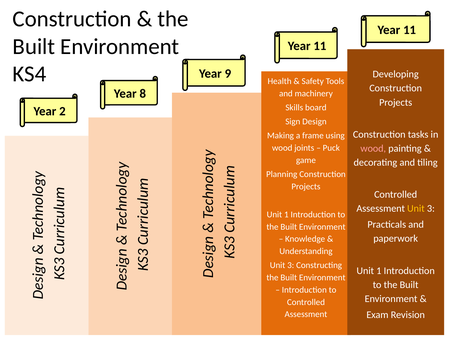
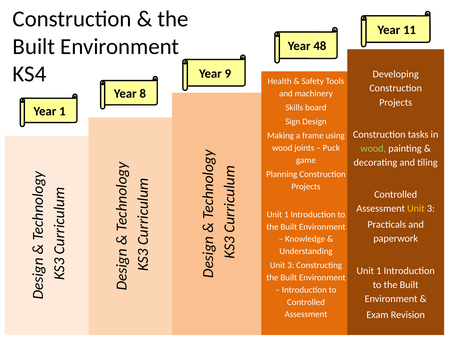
11 at (320, 46): 11 -> 48
Year 2: 2 -> 1
wood at (373, 148) colour: pink -> light green
